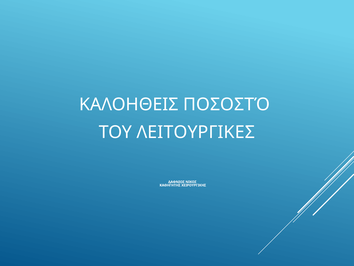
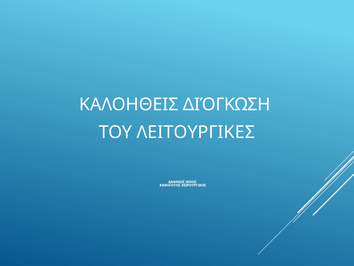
ΠΟΣΟΣΤΌ: ΠΟΣΟΣΤΌ -> ΔΙΌΓΚΩΣΗ
